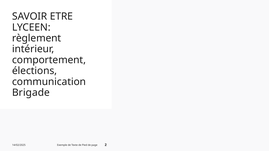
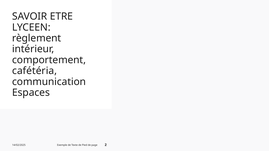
élections: élections -> cafétéria
Brigade: Brigade -> Espaces
